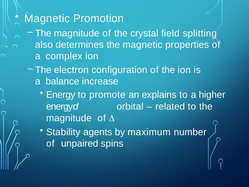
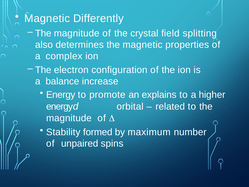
Promotion: Promotion -> Differently
agents: agents -> formed
